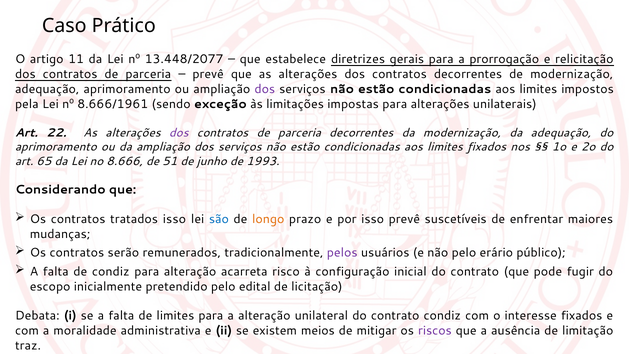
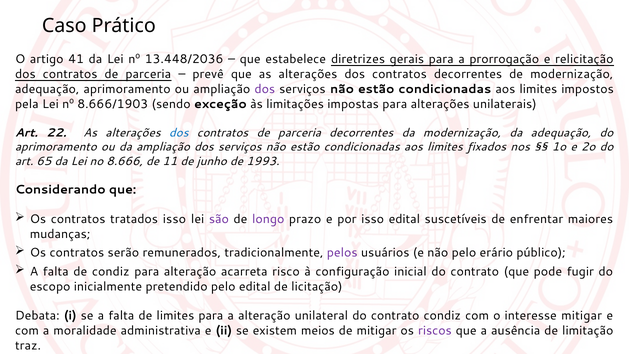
11: 11 -> 41
13.448/2077: 13.448/2077 -> 13.448/2036
8.666/1961: 8.666/1961 -> 8.666/1903
dos at (179, 133) colour: purple -> blue
51: 51 -> 11
são colour: blue -> purple
longo colour: orange -> purple
isso prevê: prevê -> edital
interesse fixados: fixados -> mitigar
